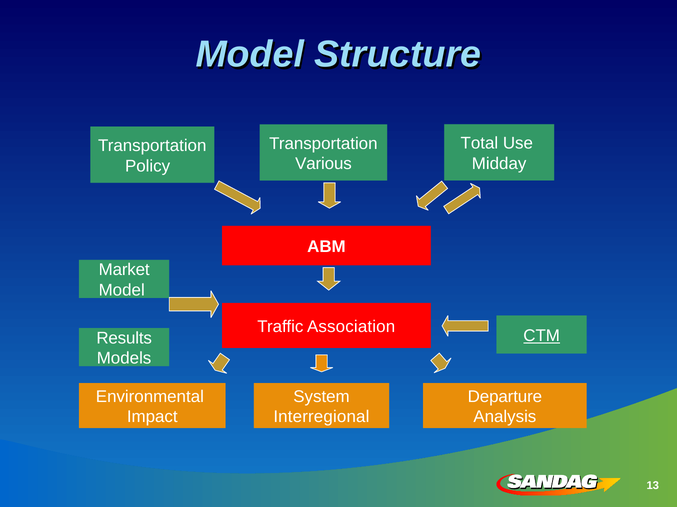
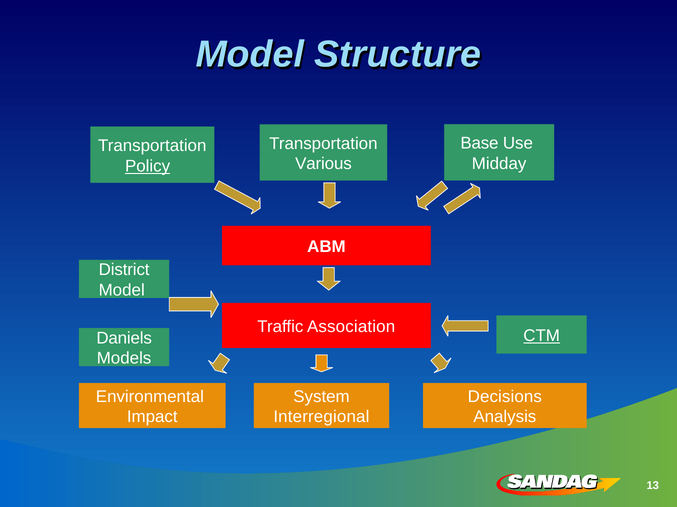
Total: Total -> Base
Policy underline: none -> present
Market: Market -> District
Results: Results -> Daniels
Departure: Departure -> Decisions
